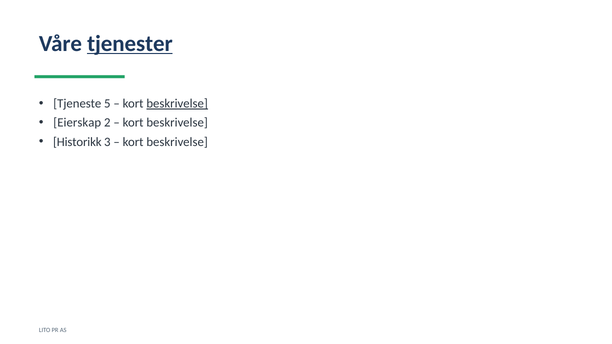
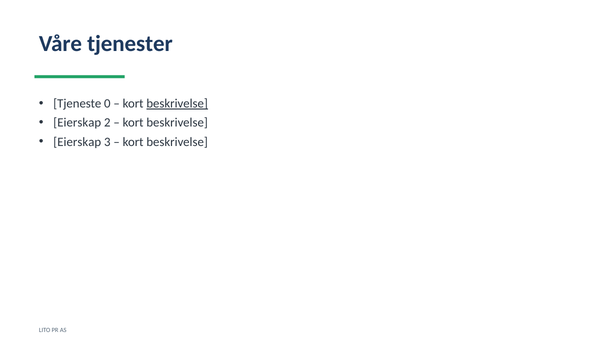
tjenester underline: present -> none
5: 5 -> 0
Historikk at (77, 142): Historikk -> Eierskap
